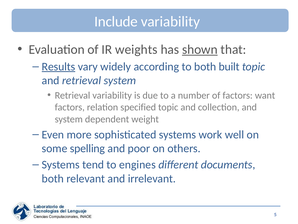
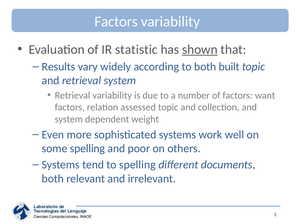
Include at (116, 21): Include -> Factors
weights: weights -> statistic
Results underline: present -> none
specified: specified -> assessed
to engines: engines -> spelling
